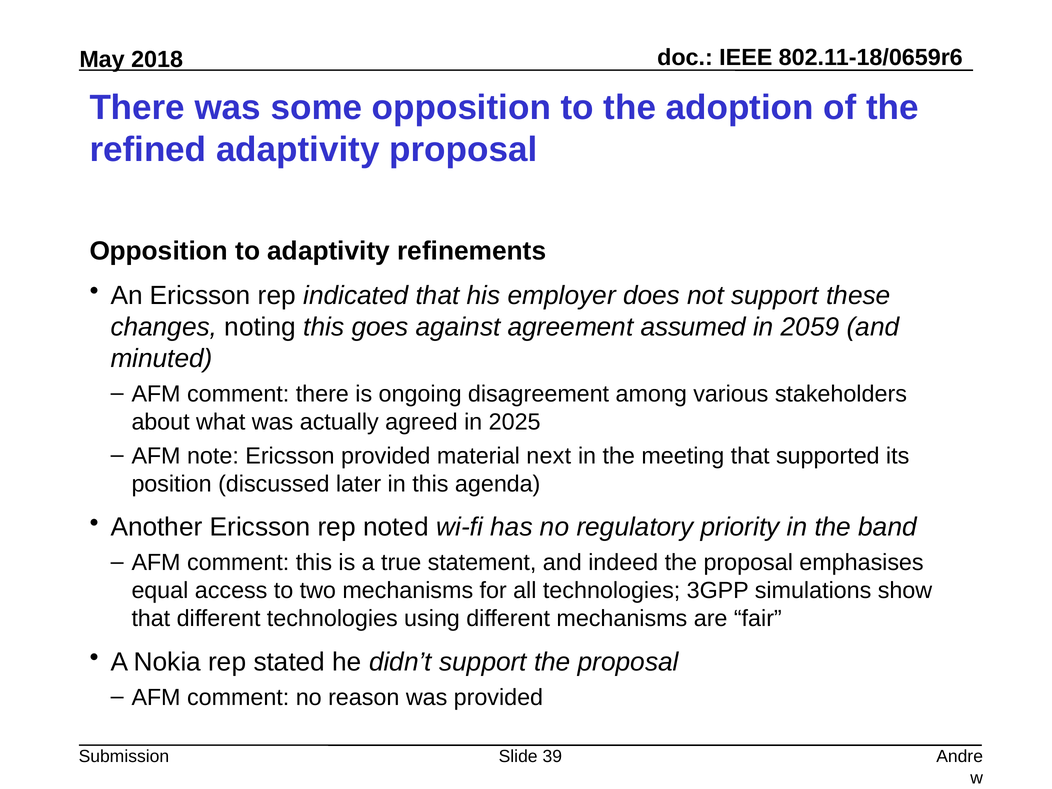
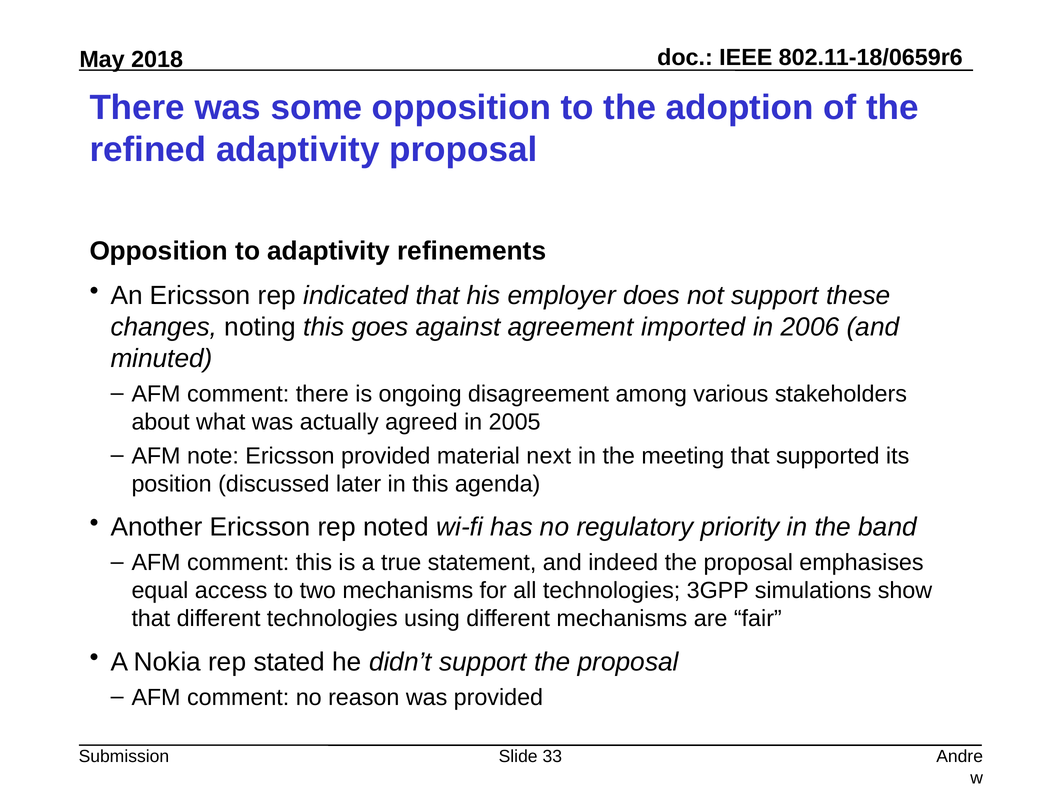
assumed: assumed -> imported
2059: 2059 -> 2006
2025: 2025 -> 2005
39: 39 -> 33
